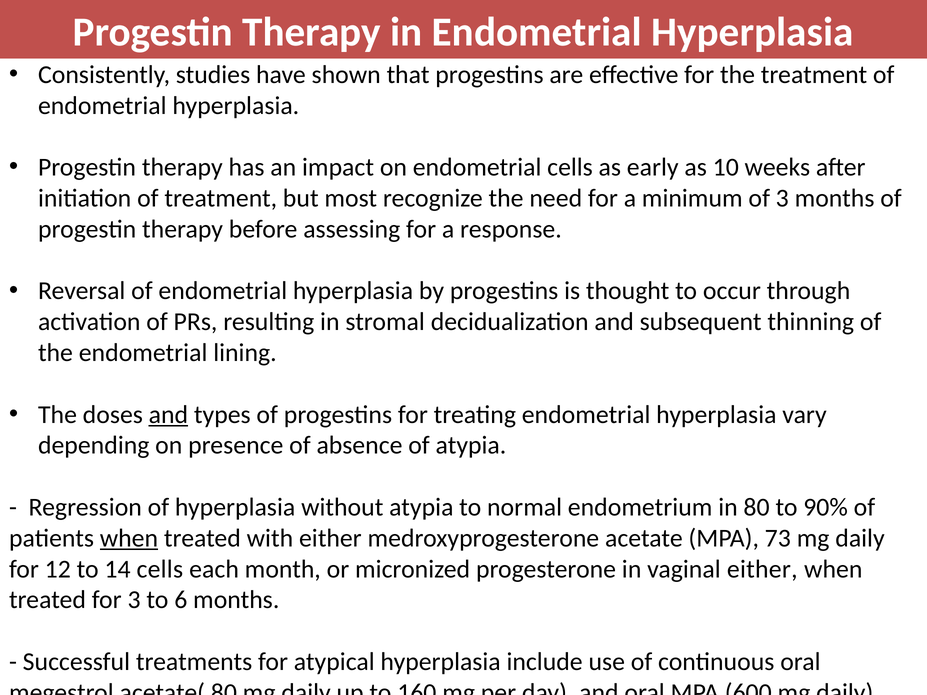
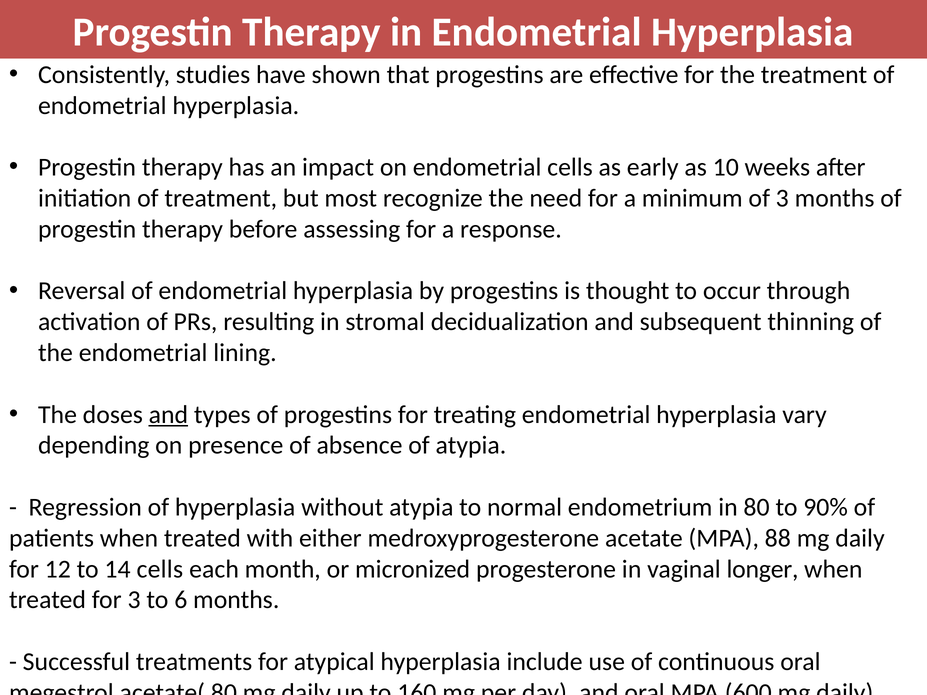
when at (129, 538) underline: present -> none
73: 73 -> 88
vaginal either: either -> longer
